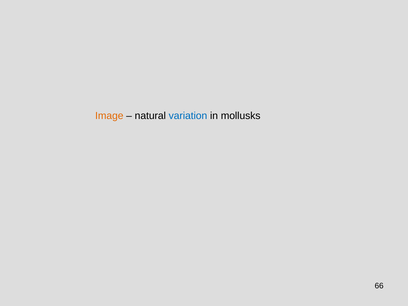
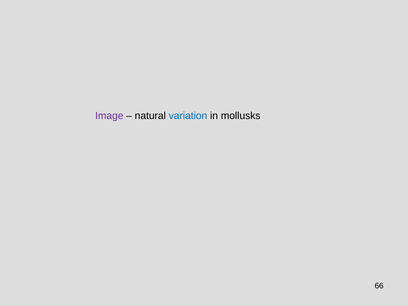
Image colour: orange -> purple
